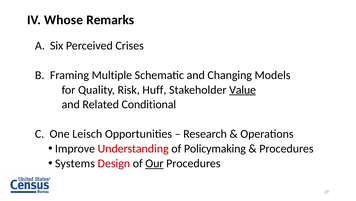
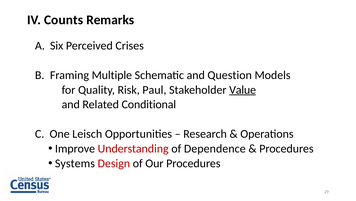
Whose: Whose -> Counts
Changing: Changing -> Question
Huff: Huff -> Paul
Policymaking: Policymaking -> Dependence
Our underline: present -> none
